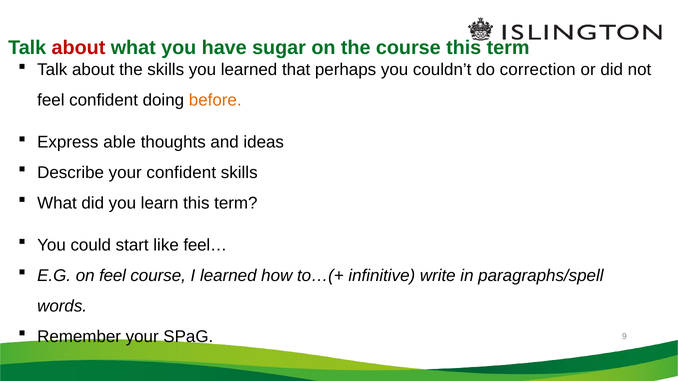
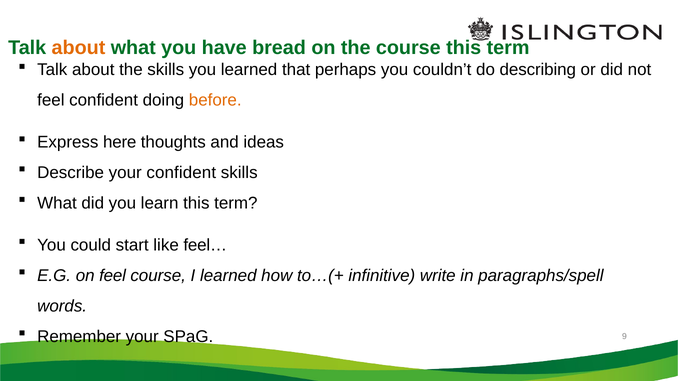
about at (78, 48) colour: red -> orange
sugar: sugar -> bread
correction: correction -> describing
able: able -> here
